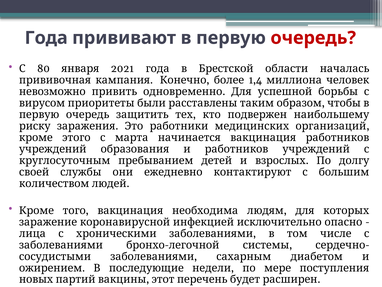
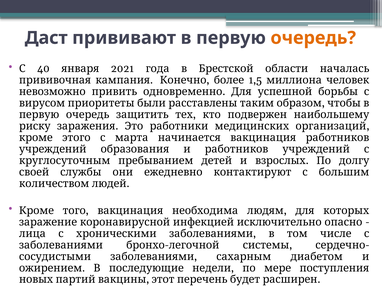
Года at (46, 38): Года -> Даст
очередь at (313, 38) colour: red -> orange
80: 80 -> 40
1,4: 1,4 -> 1,5
